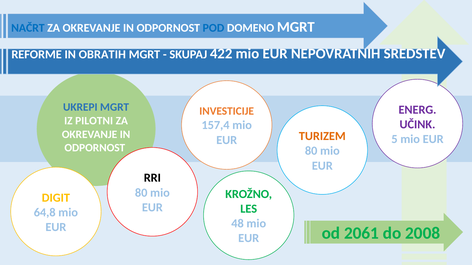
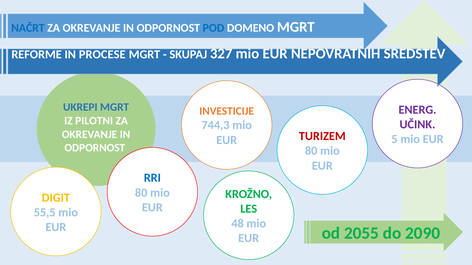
OBRATIH: OBRATIH -> PROCESE
422: 422 -> 327
157,4: 157,4 -> 744,3
TURIZEM colour: orange -> red
RRI colour: black -> blue
64,8: 64,8 -> 55,5
2061: 2061 -> 2055
2008: 2008 -> 2090
